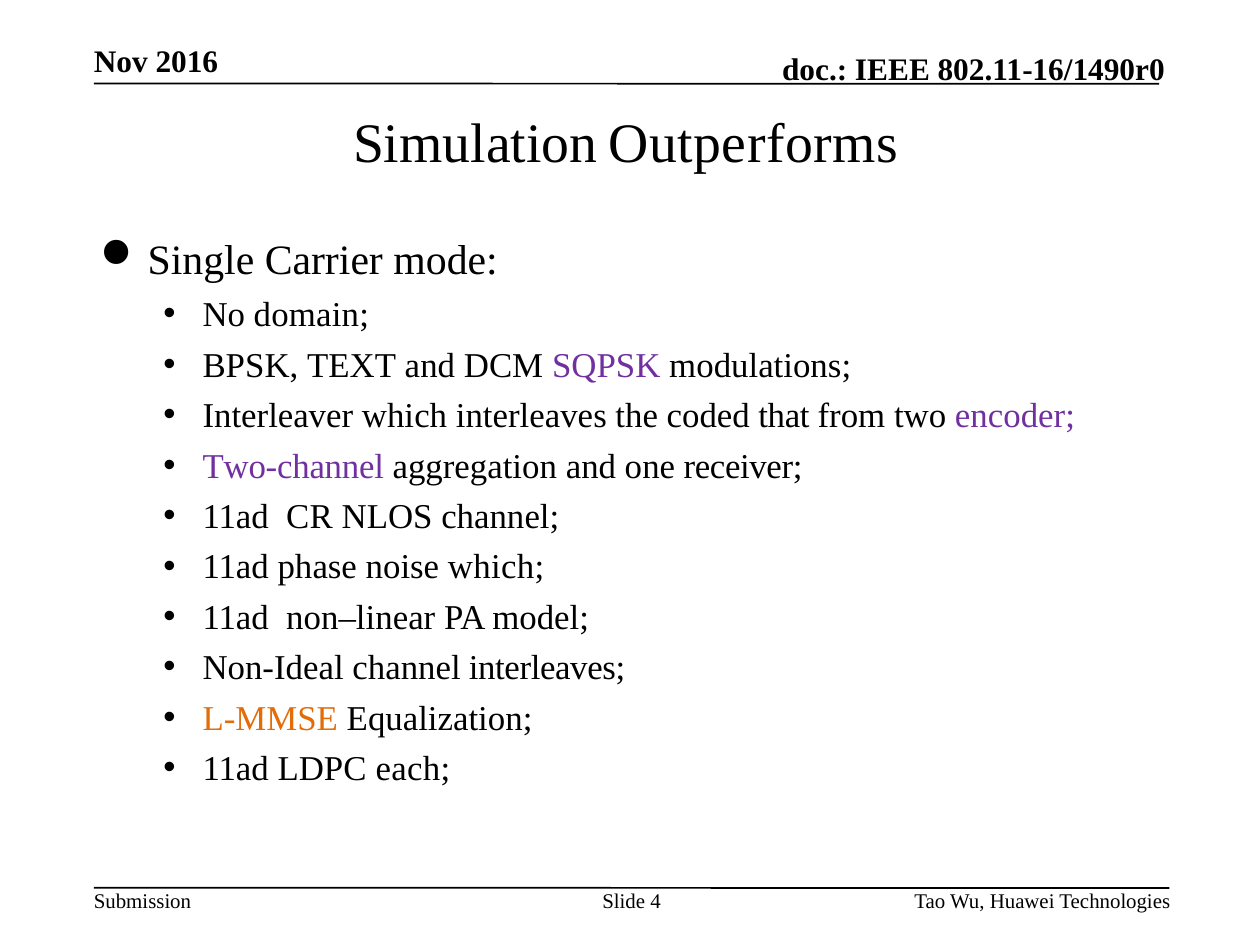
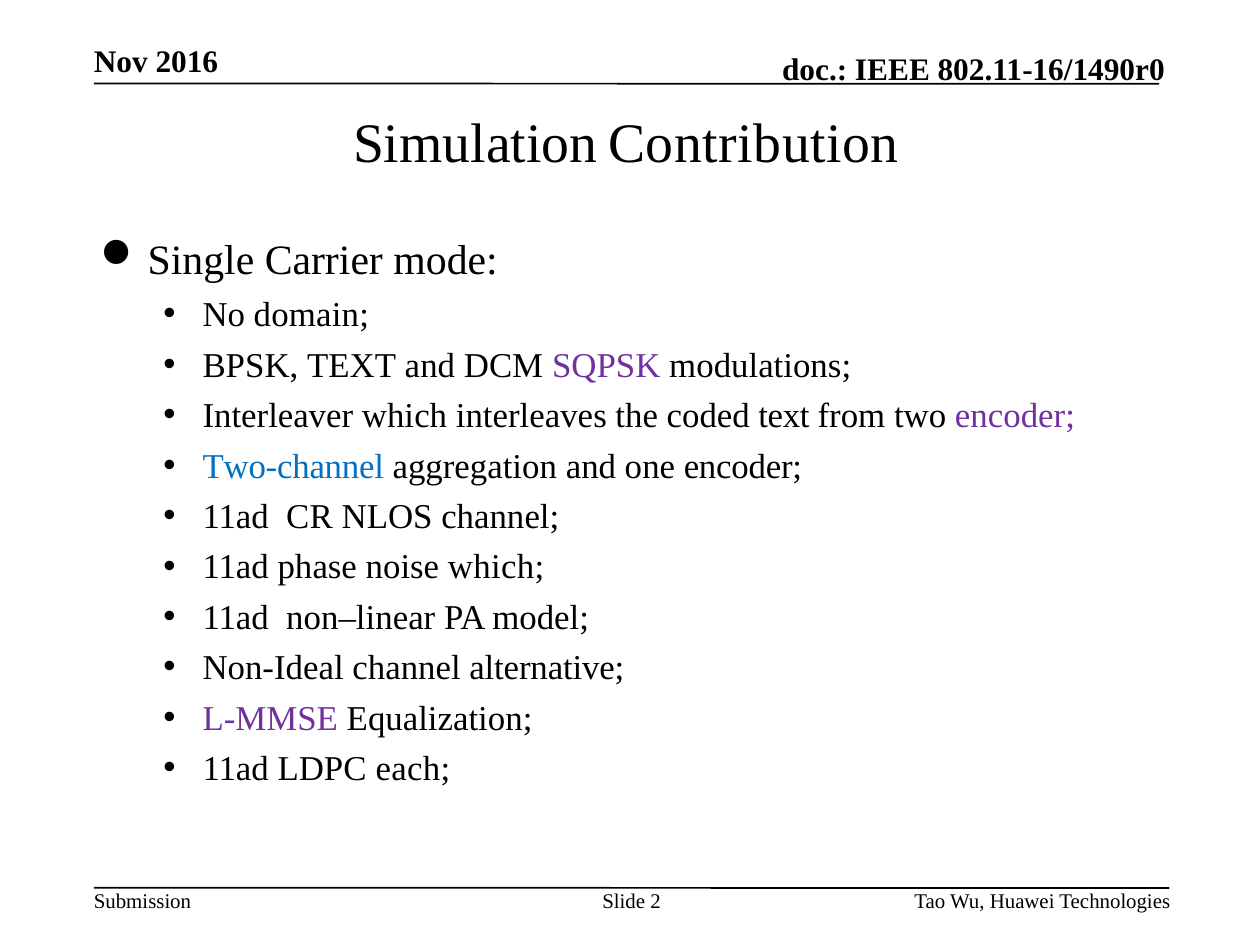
Outperforms: Outperforms -> Contribution
coded that: that -> text
Two-channel colour: purple -> blue
one receiver: receiver -> encoder
channel interleaves: interleaves -> alternative
L-MMSE colour: orange -> purple
4: 4 -> 2
